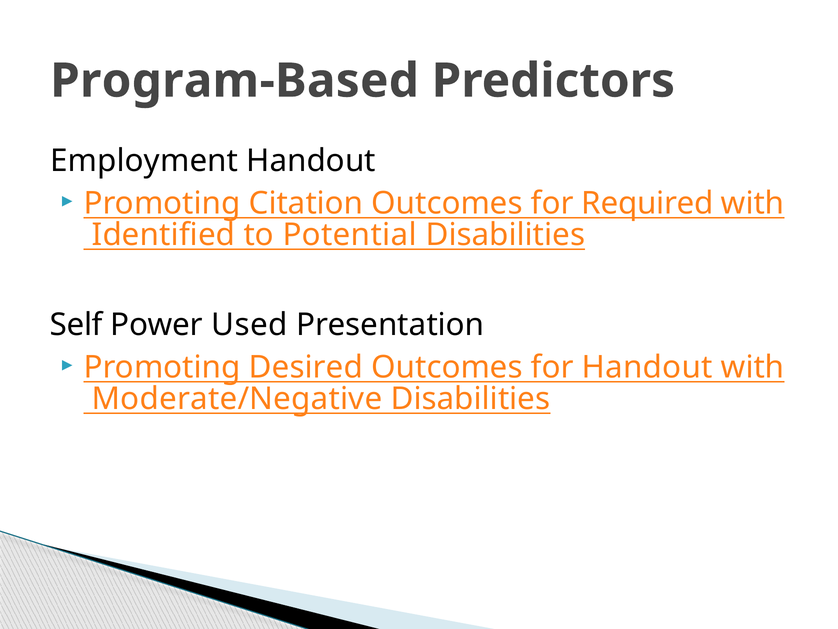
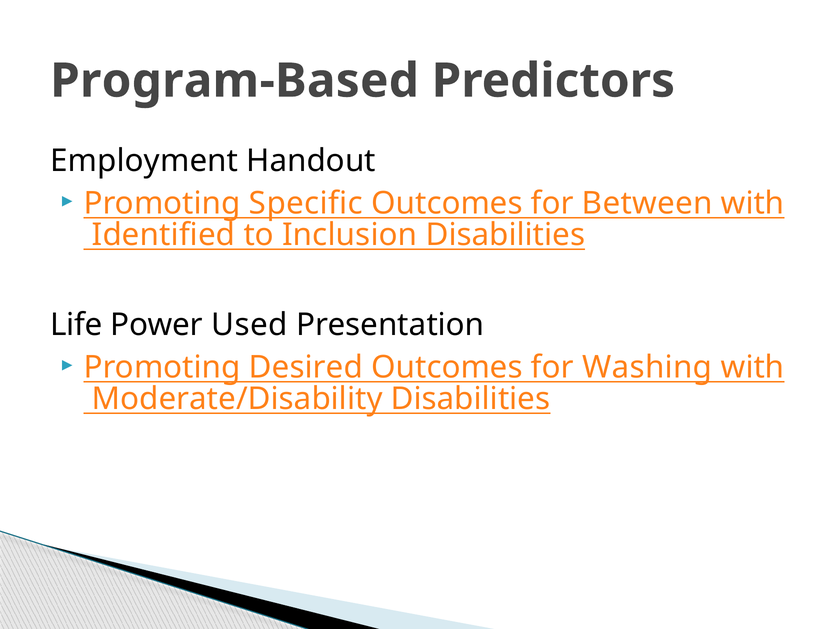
Citation: Citation -> Specific
Required: Required -> Between
Potential: Potential -> Inclusion
Self: Self -> Life
for Handout: Handout -> Washing
Moderate/Negative: Moderate/Negative -> Moderate/Disability
